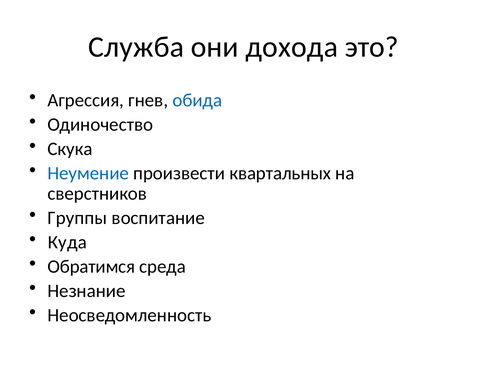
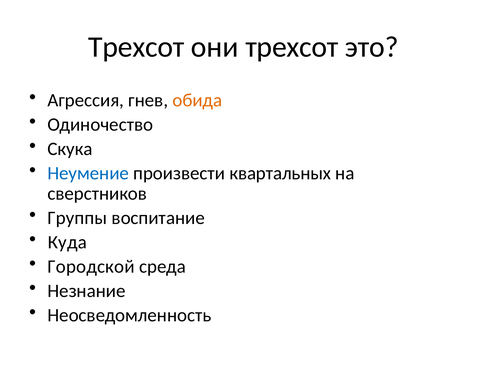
Служба at (136, 47): Служба -> Трехсот
они дохода: дохода -> трехсот
обида colour: blue -> orange
Обратимся: Обратимся -> Городской
